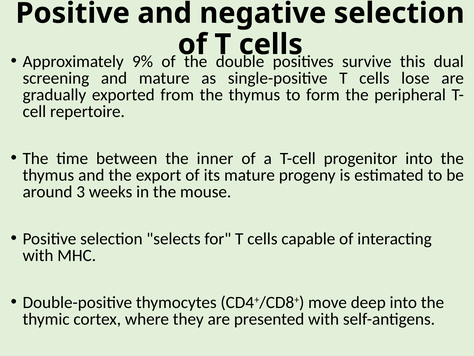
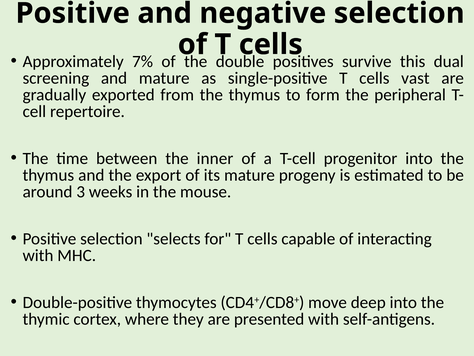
9%: 9% -> 7%
lose: lose -> vast
